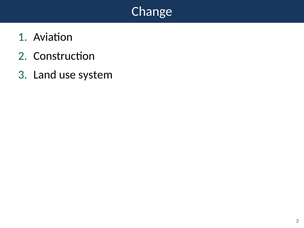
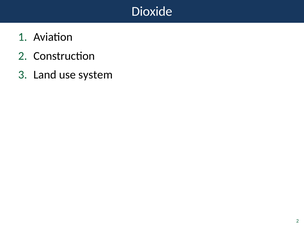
Change: Change -> Dioxide
